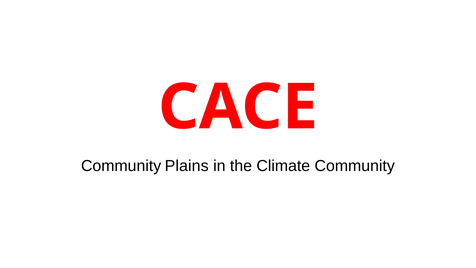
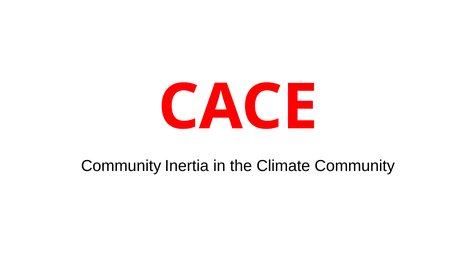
Plains: Plains -> Inertia
